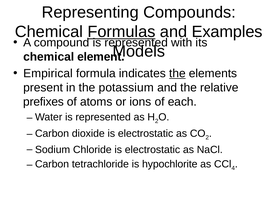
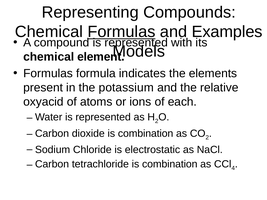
Empirical at (48, 73): Empirical -> Formulas
the at (177, 73) underline: present -> none
prefixes: prefixes -> oxyacid
dioxide is electrostatic: electrostatic -> combination
tetrachloride is hypochlorite: hypochlorite -> combination
